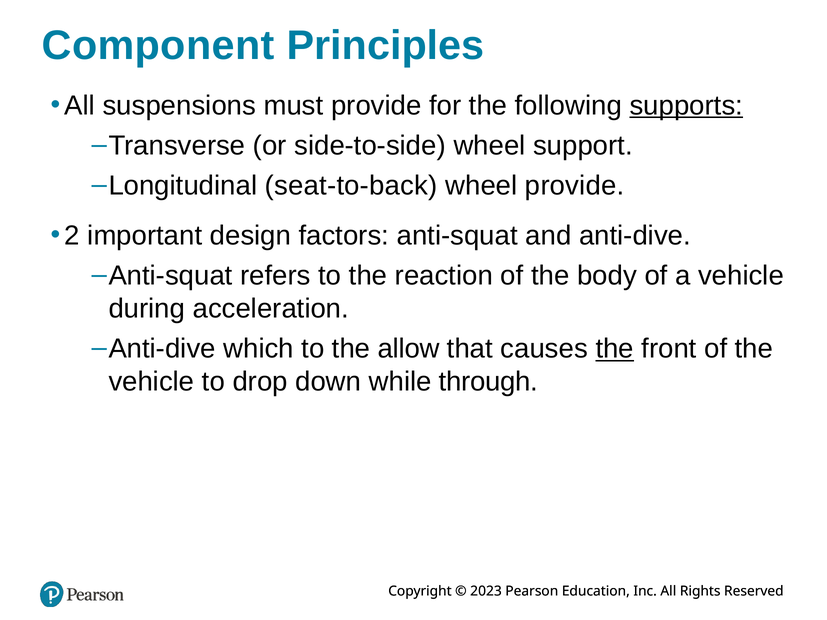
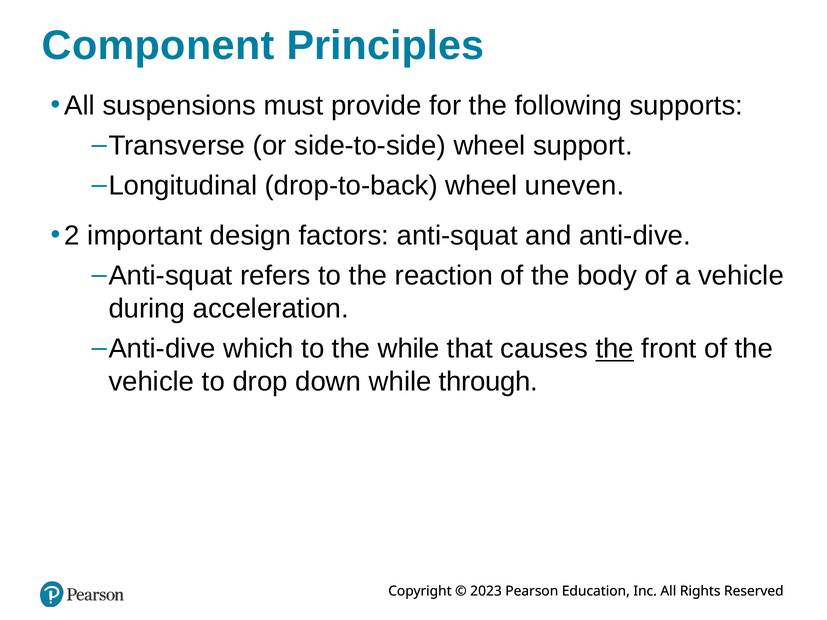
supports underline: present -> none
seat-to-back: seat-to-back -> drop-to-back
wheel provide: provide -> uneven
the allow: allow -> while
